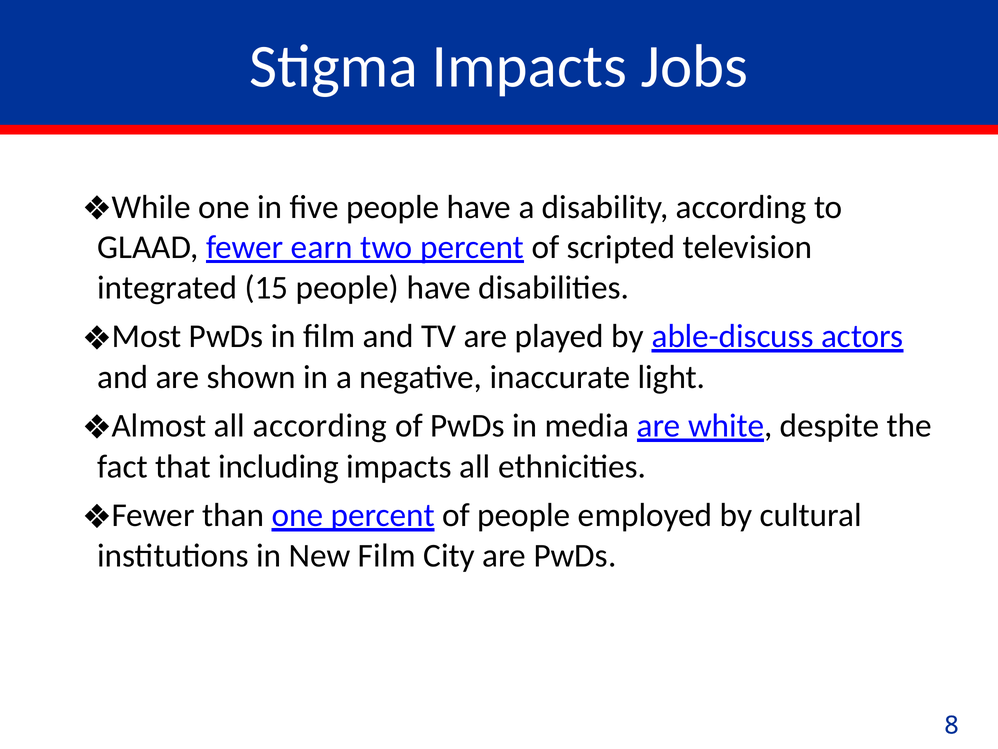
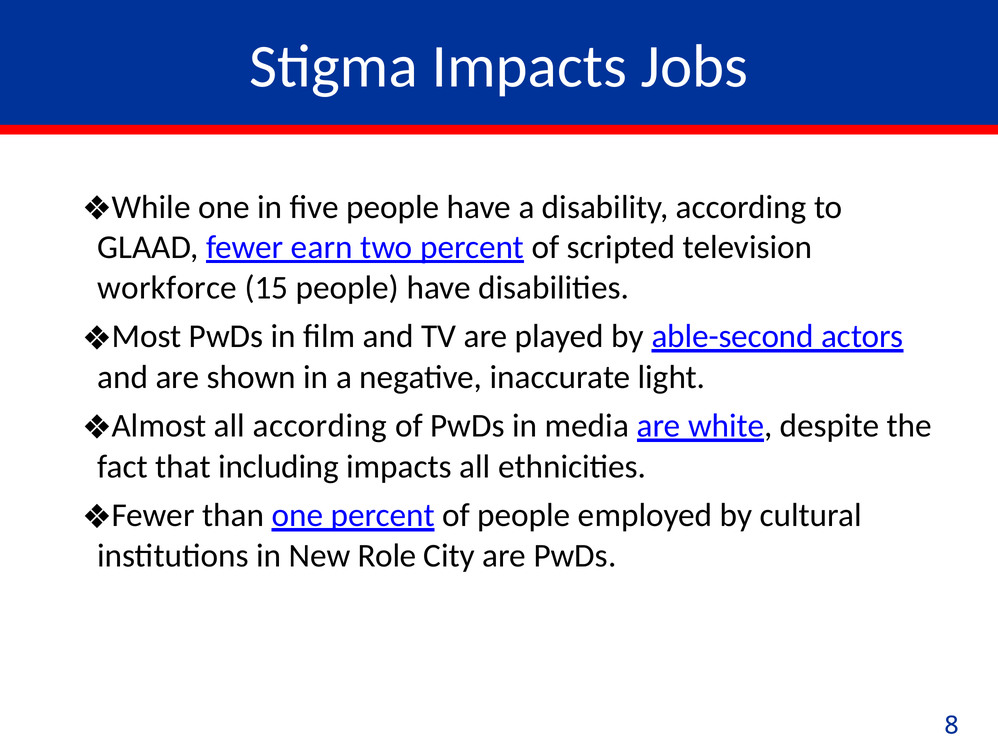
integrated: integrated -> workforce
able-discuss: able-discuss -> able-second
New Film: Film -> Role
